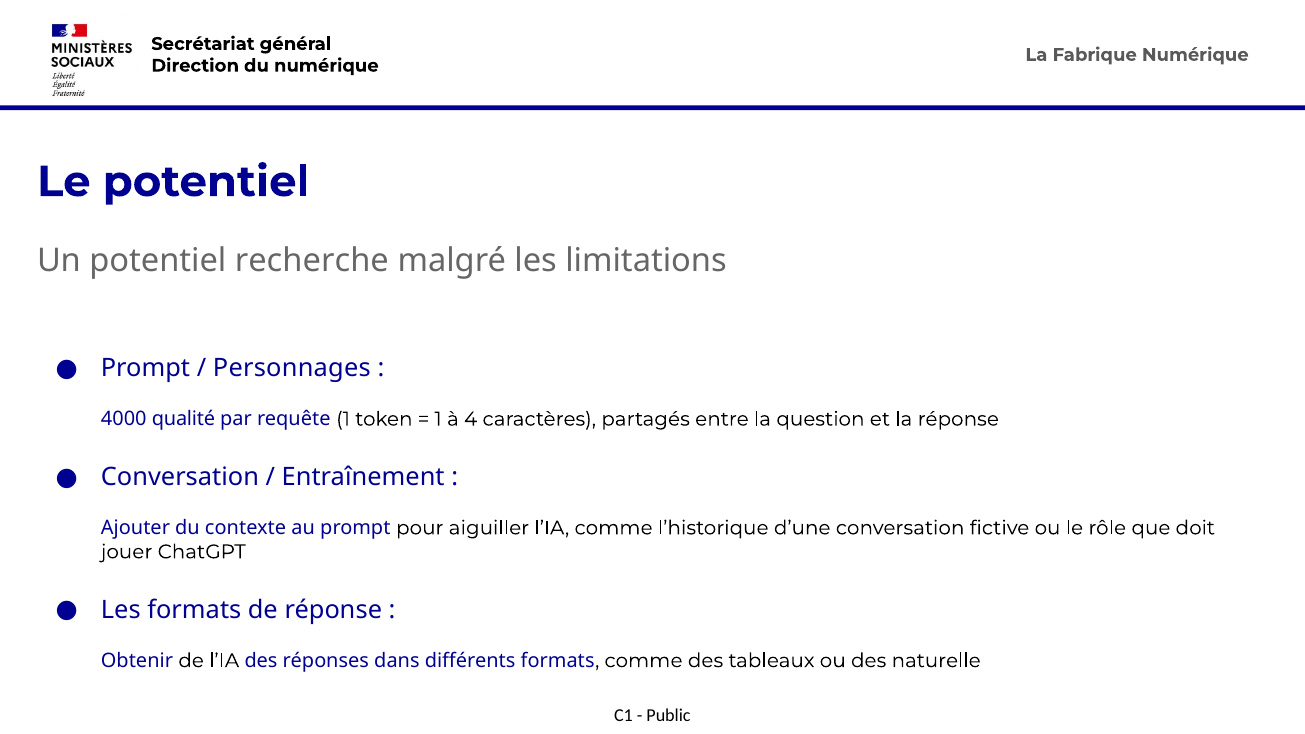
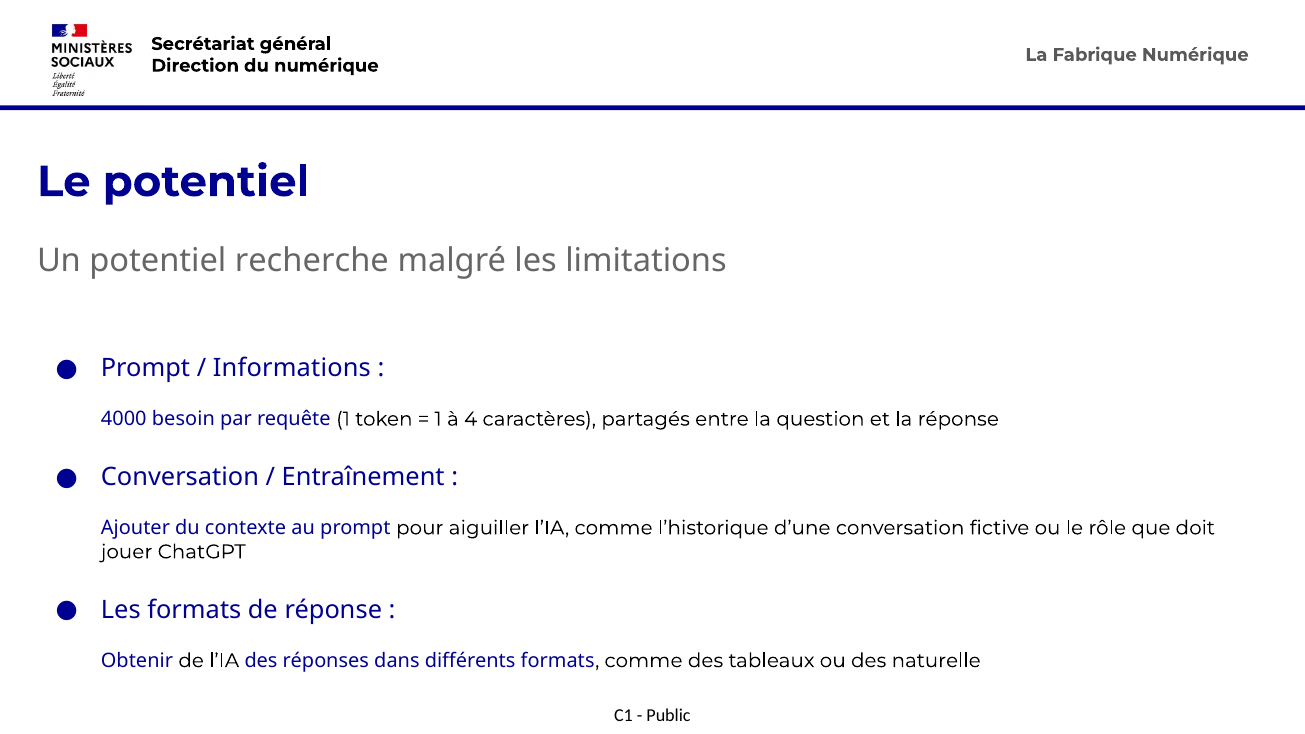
Personnages: Personnages -> Informations
qualité: qualité -> besoin
